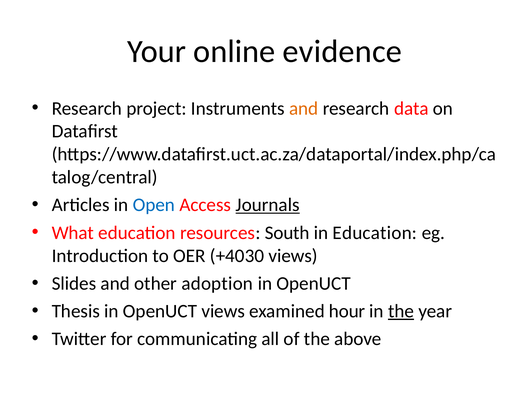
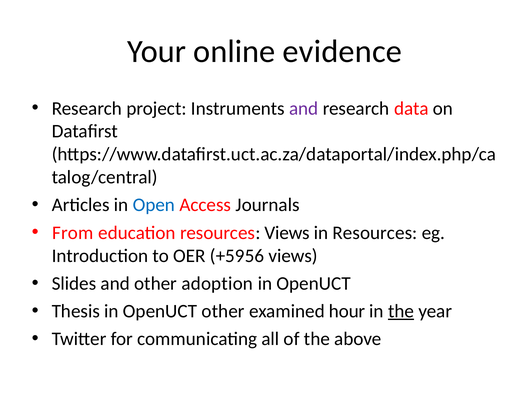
and at (304, 108) colour: orange -> purple
Journals underline: present -> none
What: What -> From
resources South: South -> Views
in Education: Education -> Resources
+4030: +4030 -> +5956
OpenUCT views: views -> other
